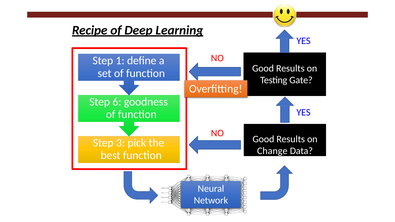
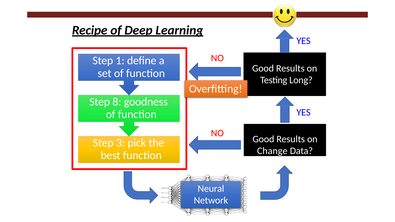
Gate: Gate -> Long
6: 6 -> 8
